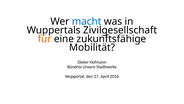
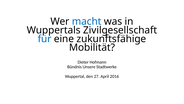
für colour: orange -> blue
